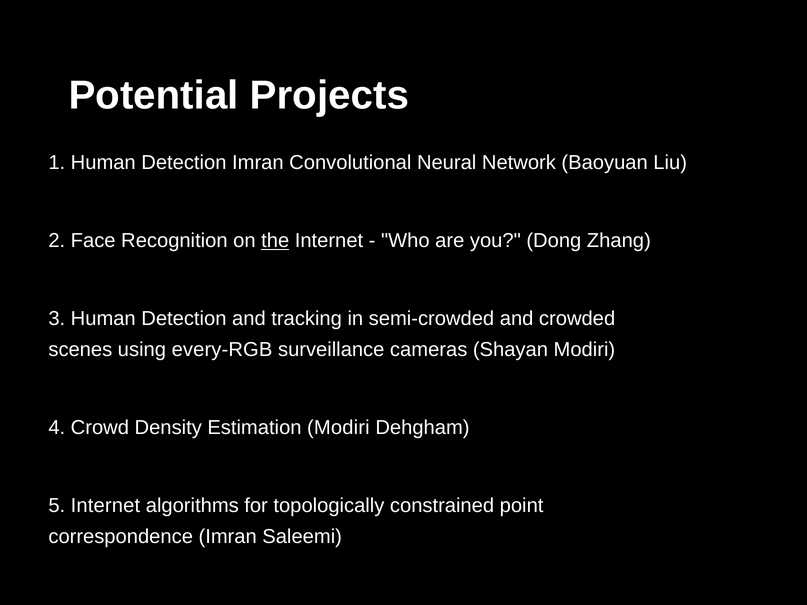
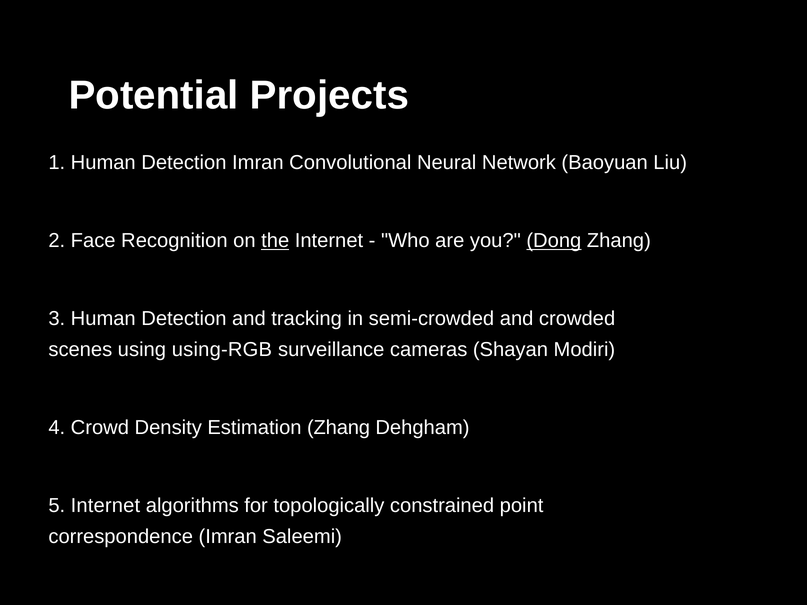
Dong underline: none -> present
every-RGB: every-RGB -> using-RGB
Estimation Modiri: Modiri -> Zhang
